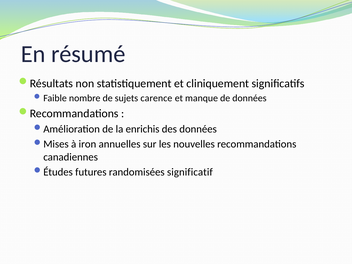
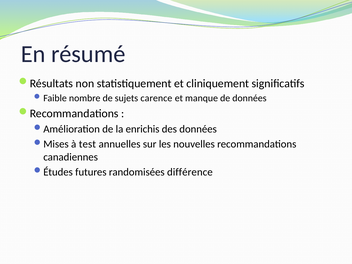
iron: iron -> test
significatif: significatif -> différence
